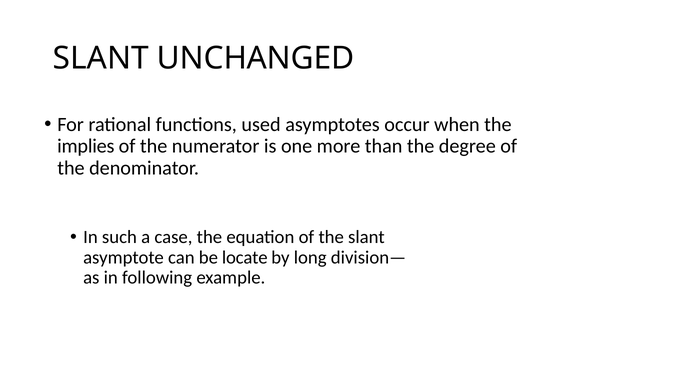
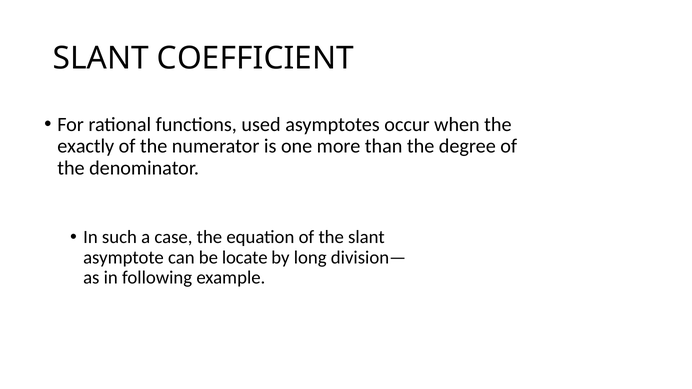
UNCHANGED: UNCHANGED -> COEFFICIENT
implies: implies -> exactly
